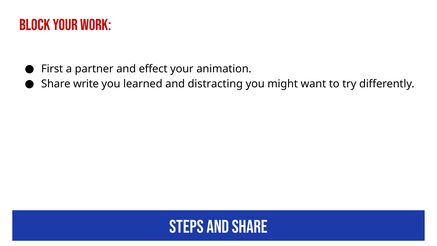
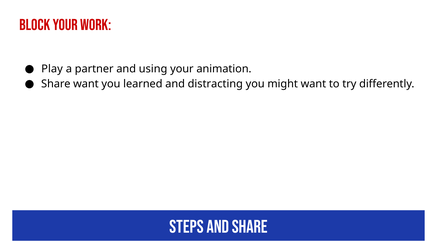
First: First -> Play
effect: effect -> using
Share write: write -> want
